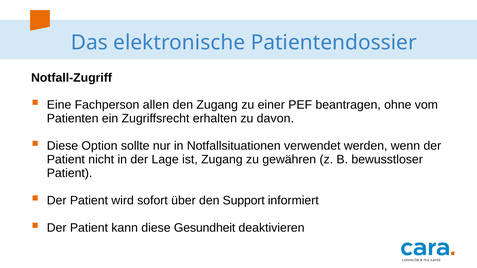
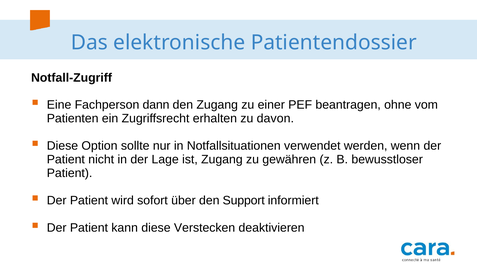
allen: allen -> dann
Gesundheit: Gesundheit -> Verstecken
